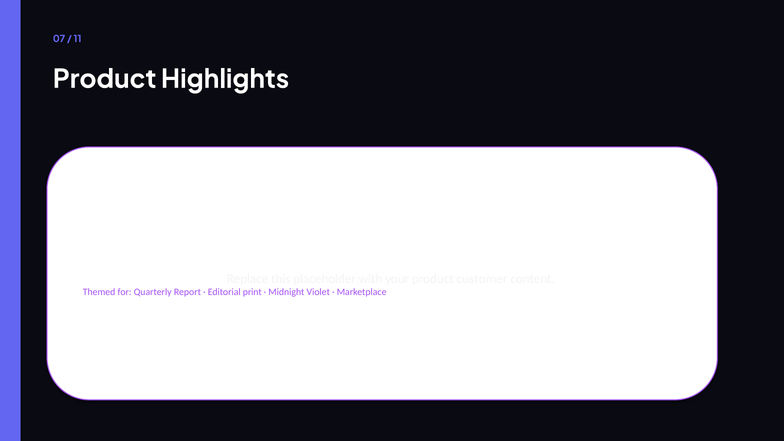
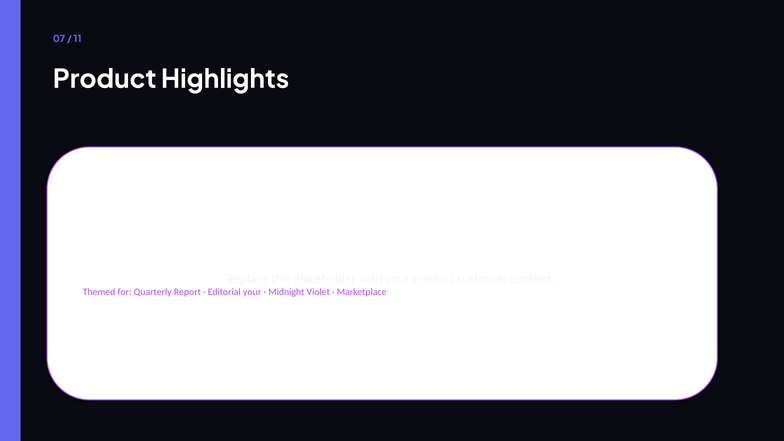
Editorial print: print -> your
